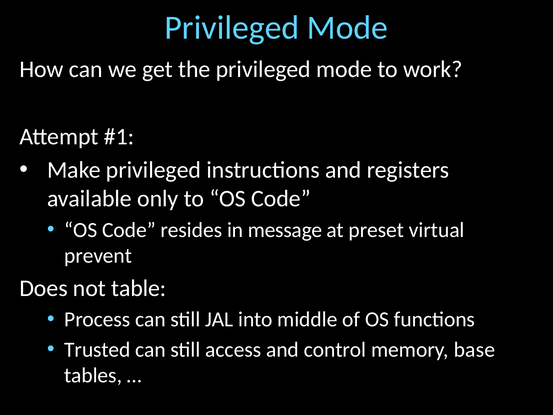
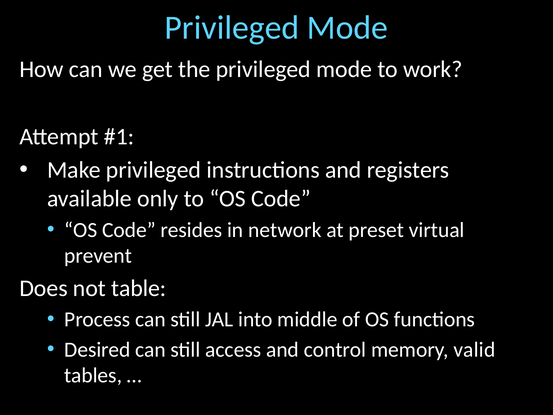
message: message -> network
Trusted: Trusted -> Desired
base: base -> valid
